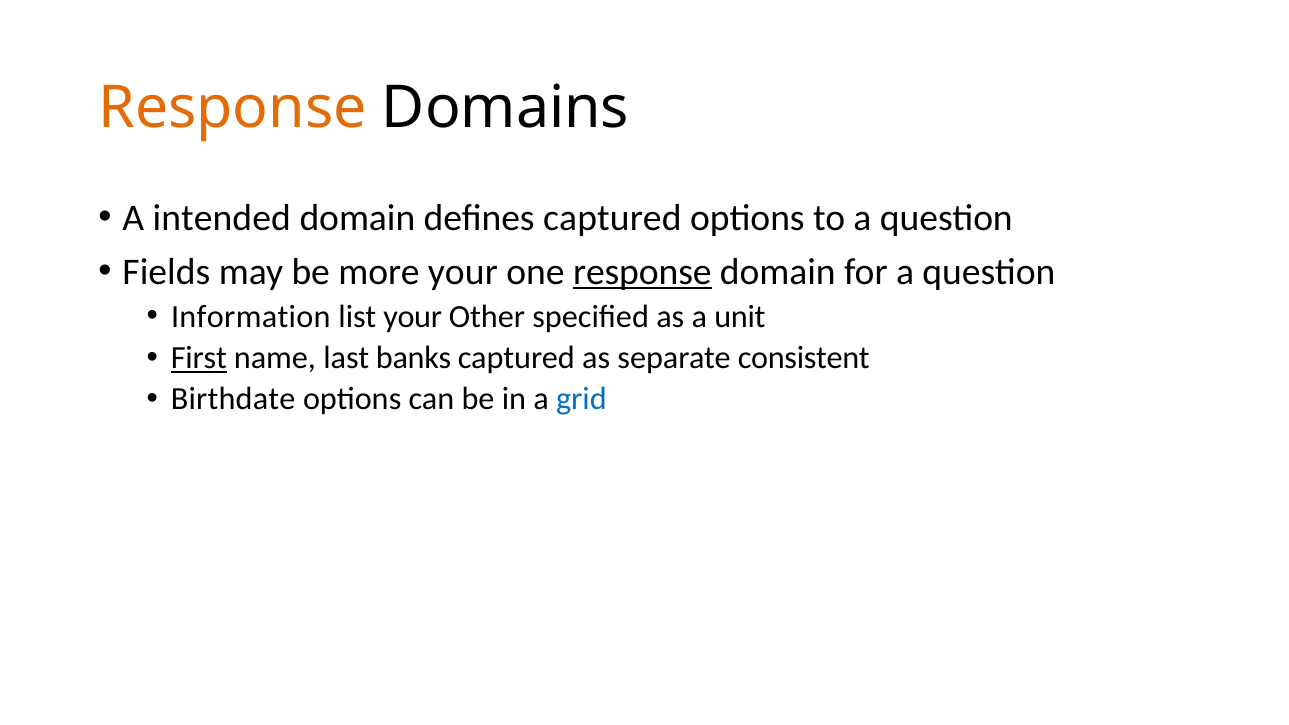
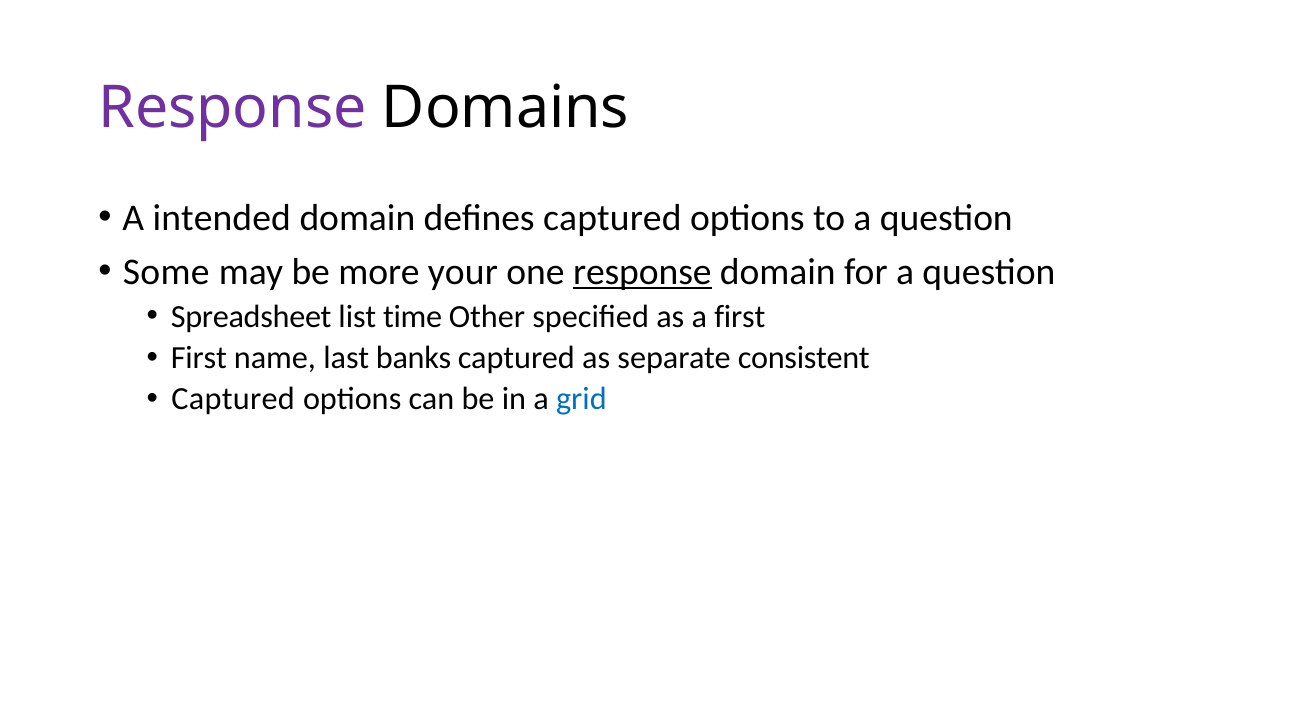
Response at (232, 108) colour: orange -> purple
Fields: Fields -> Some
Information: Information -> Spreadsheet
list your: your -> time
a unit: unit -> first
First at (199, 358) underline: present -> none
Birthdate at (233, 399): Birthdate -> Captured
